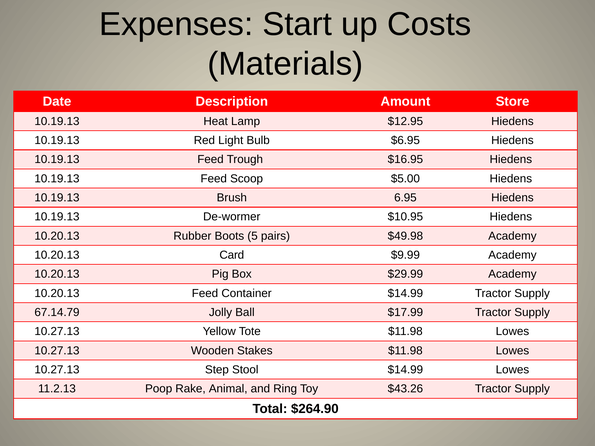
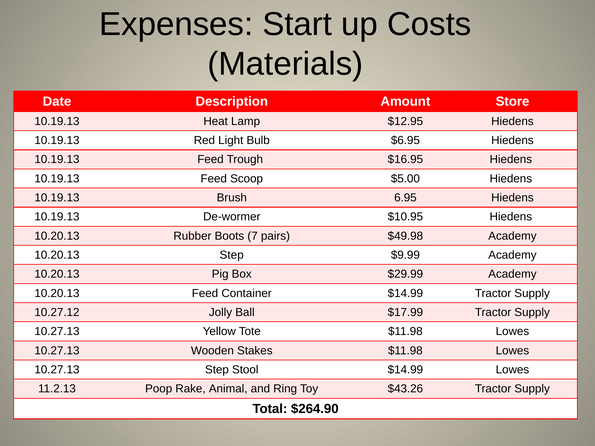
5: 5 -> 7
10.20.13 Card: Card -> Step
67.14.79: 67.14.79 -> 10.27.12
